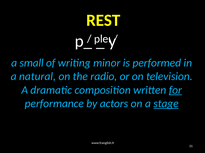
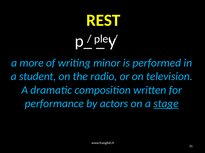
small: small -> more
natural: natural -> student
for underline: present -> none
